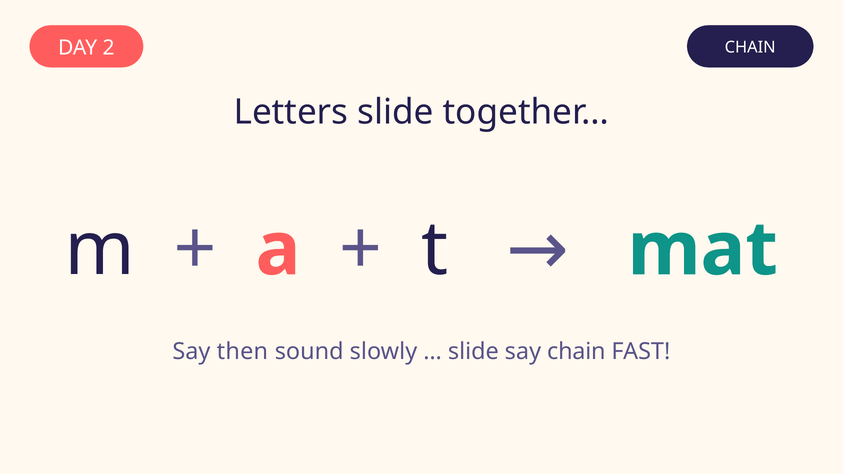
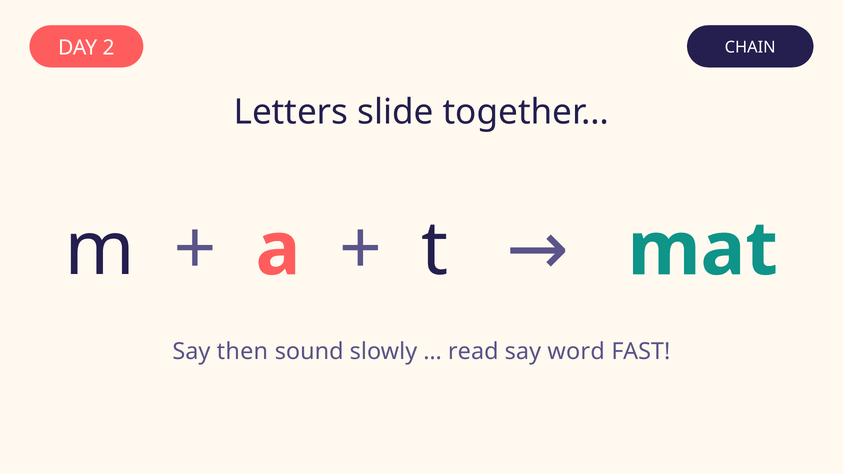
slide at (473, 351): slide -> read
say chain: chain -> word
